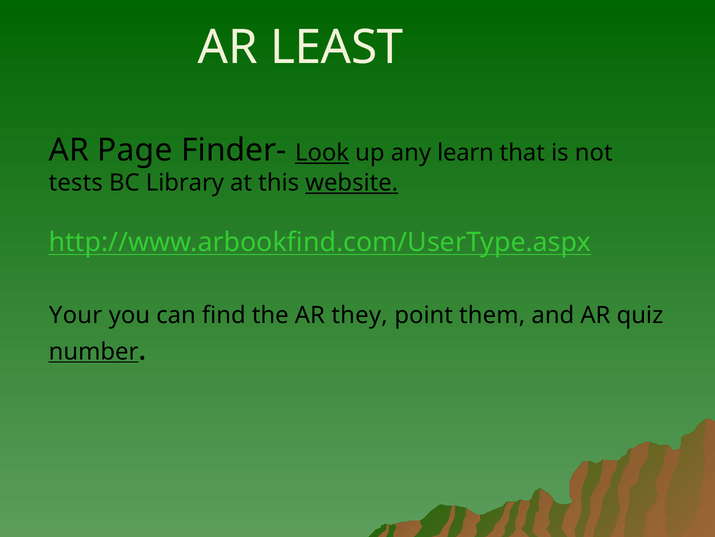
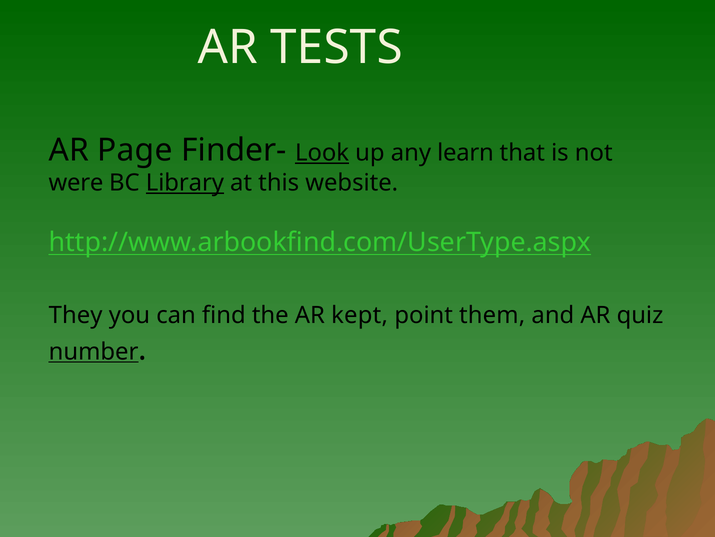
LEAST: LEAST -> TESTS
tests: tests -> were
Library underline: none -> present
website underline: present -> none
Your: Your -> They
they: they -> kept
